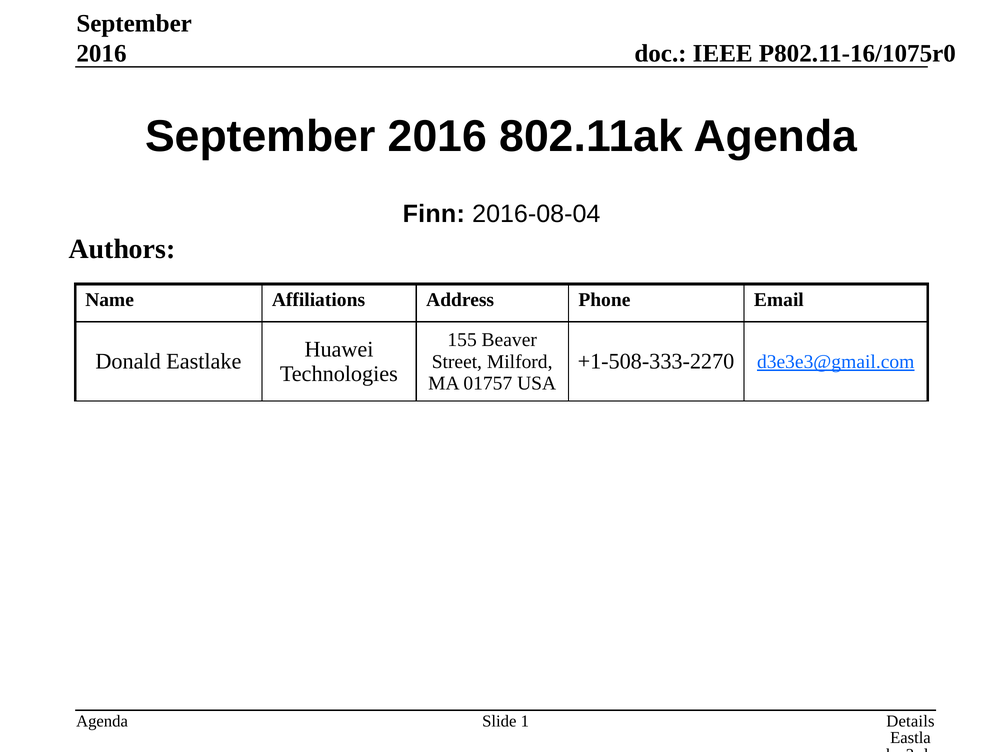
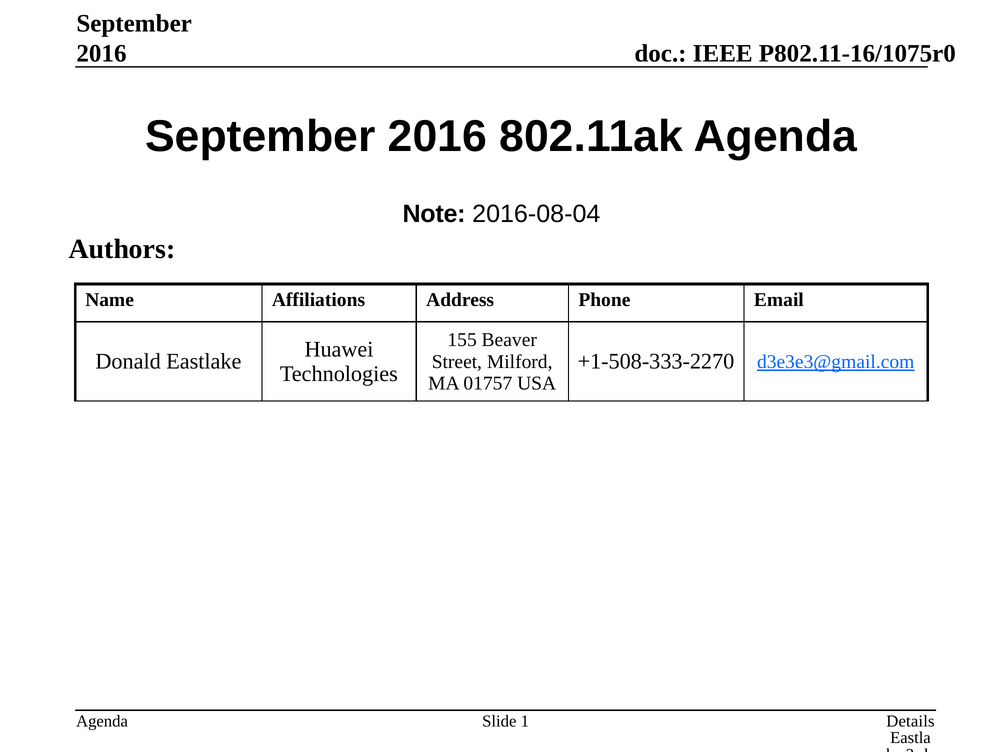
Finn: Finn -> Note
